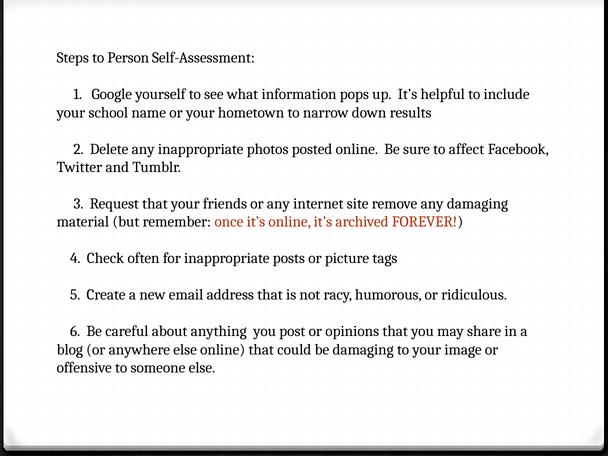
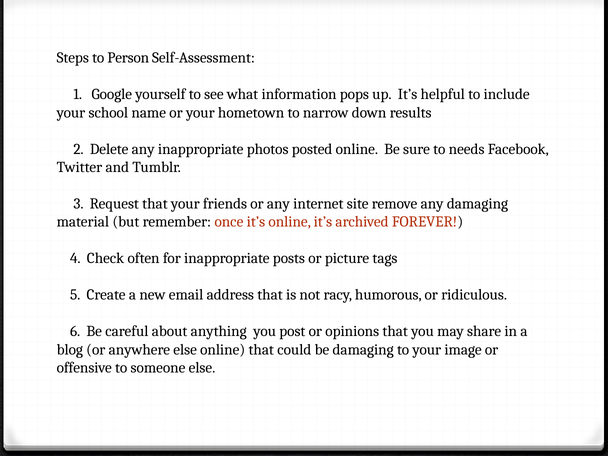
affect: affect -> needs
